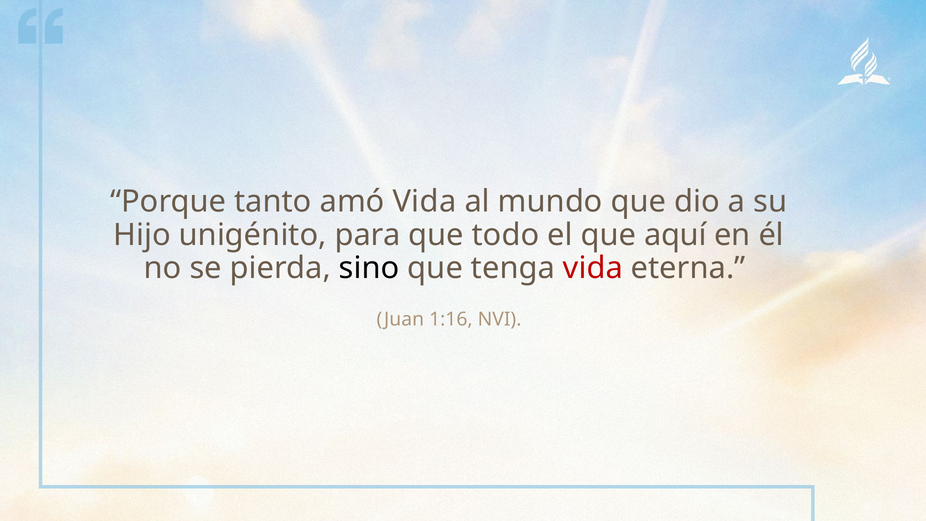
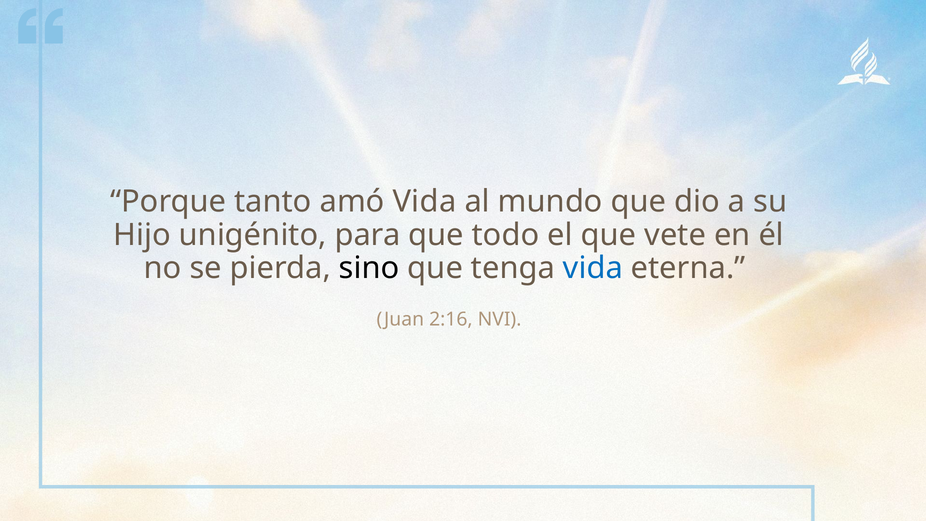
aquí: aquí -> vete
vida at (593, 268) colour: red -> blue
1:16: 1:16 -> 2:16
